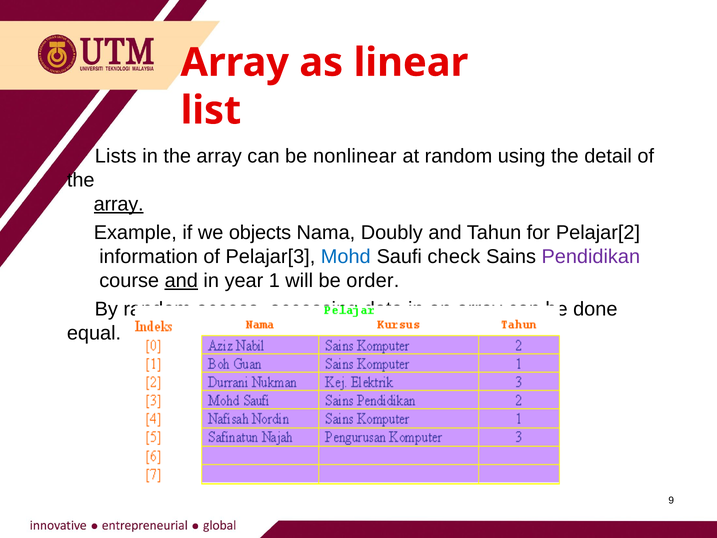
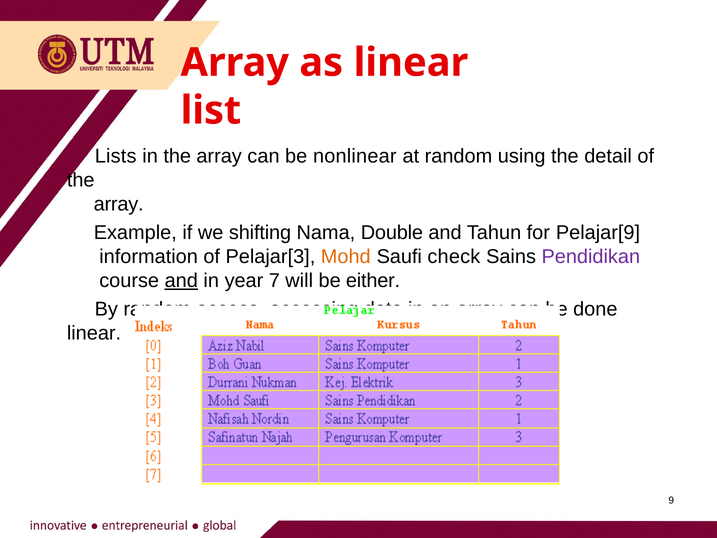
array at (119, 204) underline: present -> none
objects: objects -> shifting
Doubly: Doubly -> Double
Pelajar[2: Pelajar[2 -> Pelajar[9
Mohd colour: blue -> orange
1: 1 -> 7
order: order -> either
equal at (94, 333): equal -> linear
